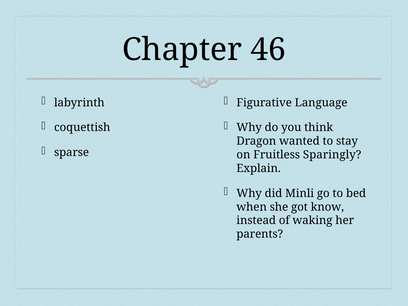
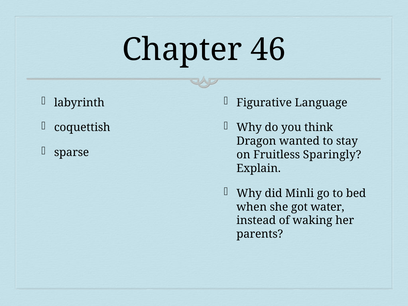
know: know -> water
